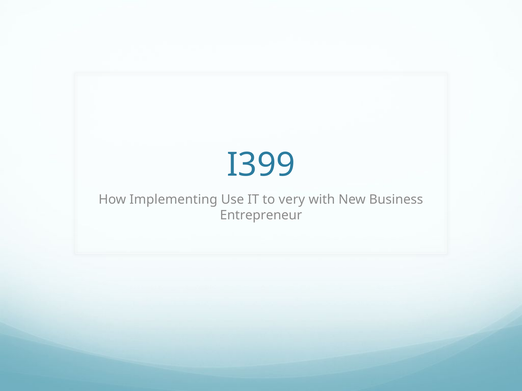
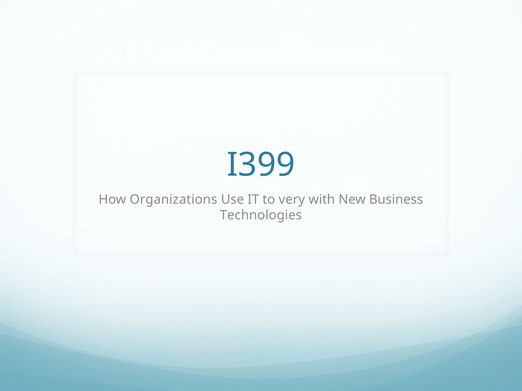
Implementing: Implementing -> Organizations
Entrepreneur: Entrepreneur -> Technologies
